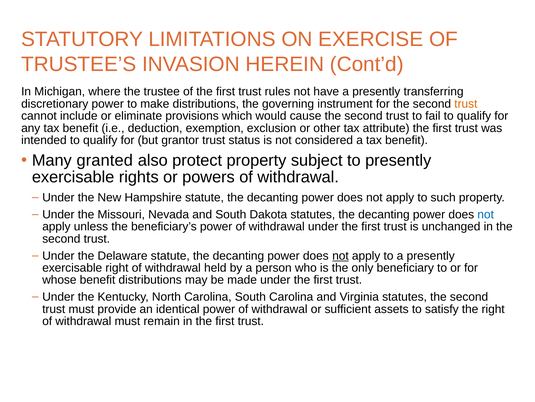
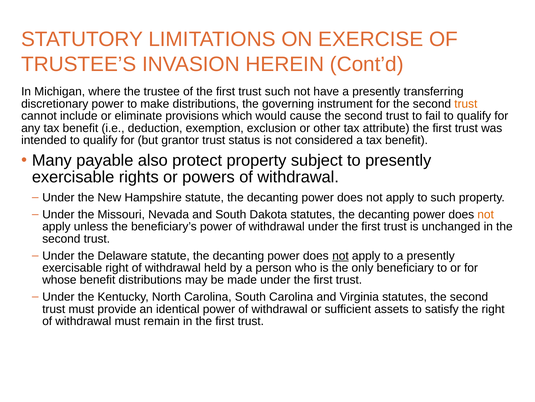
trust rules: rules -> such
granted: granted -> payable
not at (486, 214) colour: blue -> orange
